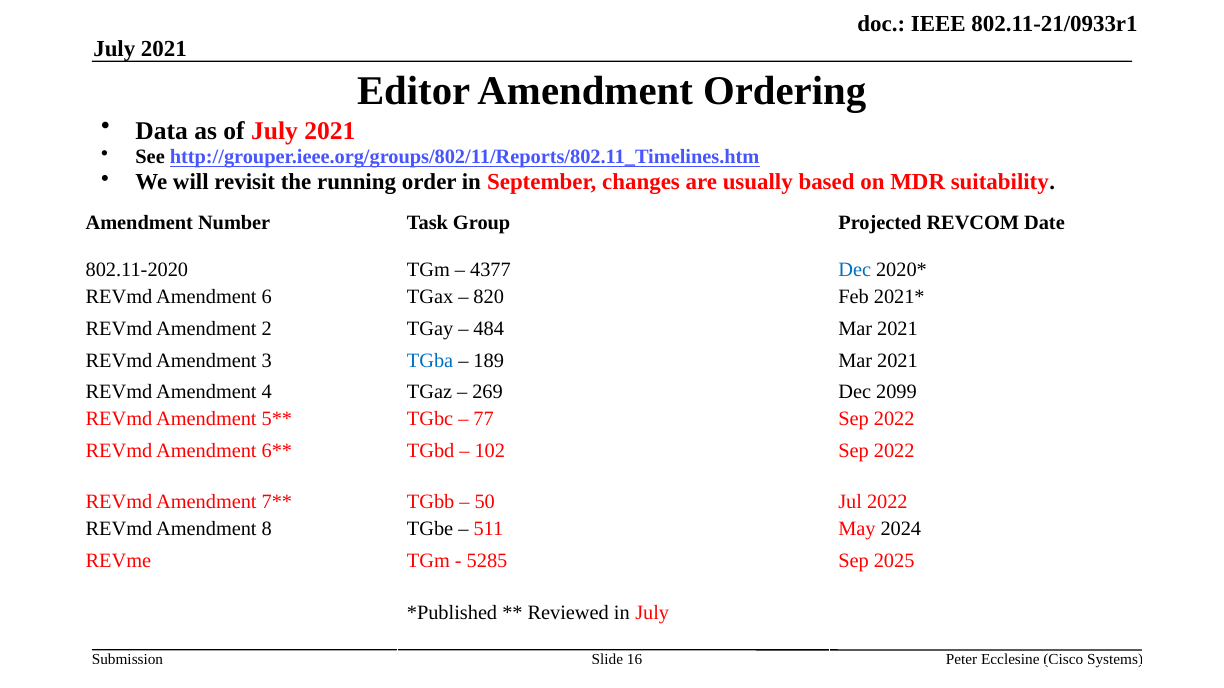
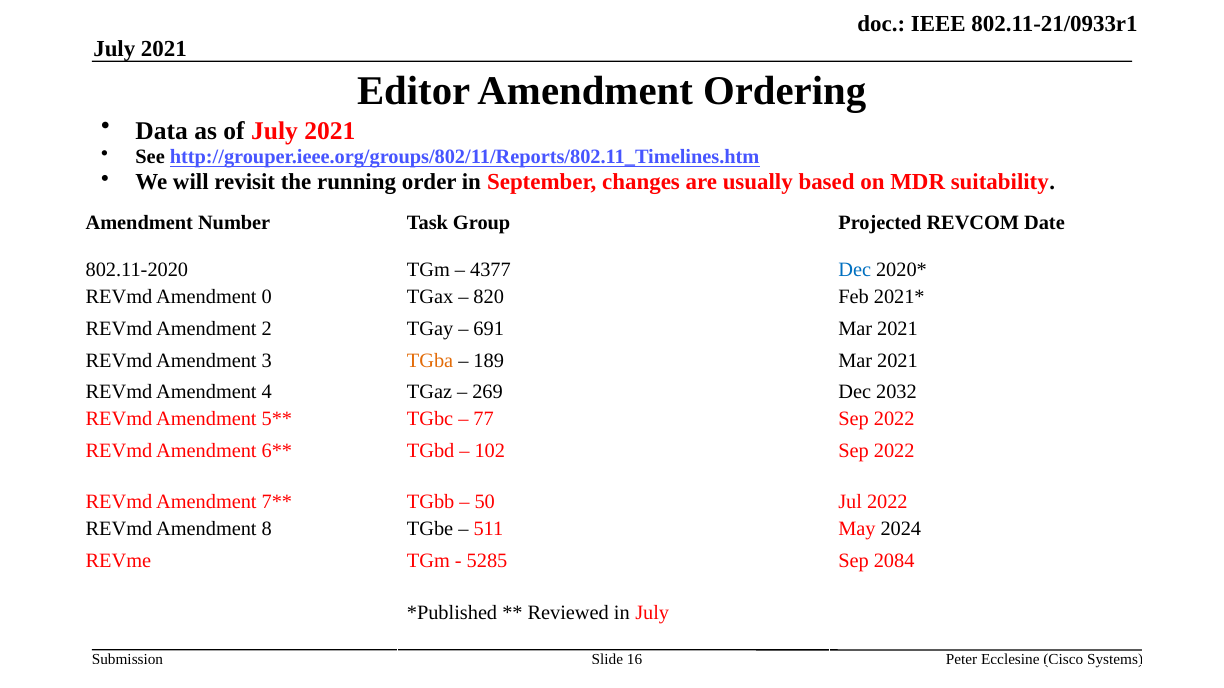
6: 6 -> 0
484: 484 -> 691
TGba colour: blue -> orange
2099: 2099 -> 2032
2025: 2025 -> 2084
